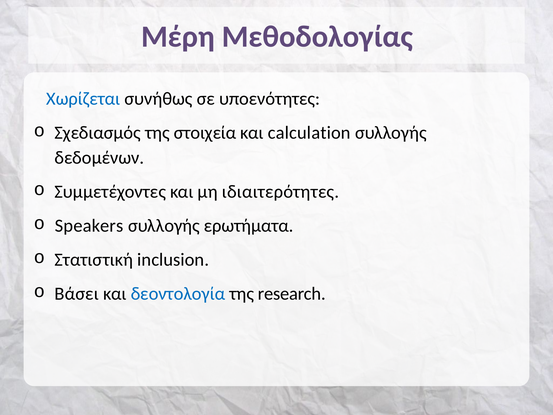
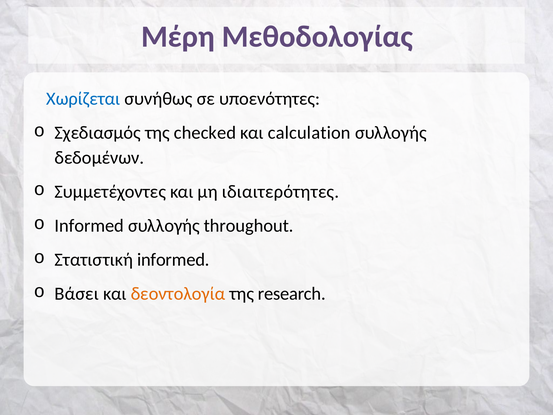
στοιχεία: στοιχεία -> checked
Speakers at (89, 225): Speakers -> Informed
ερωτήματα: ερωτήματα -> throughout
Στατιστική inclusion: inclusion -> informed
δεοντολογία colour: blue -> orange
